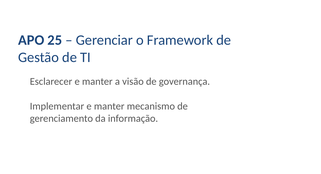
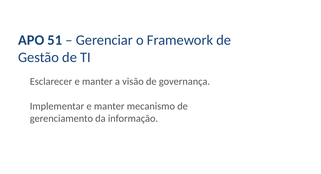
25: 25 -> 51
